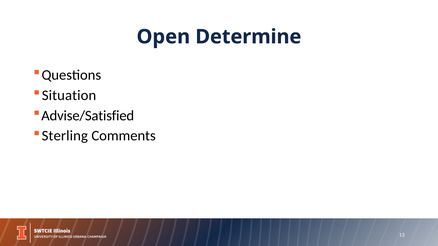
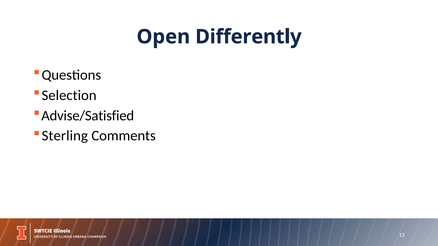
Determine: Determine -> Differently
Situation: Situation -> Selection
